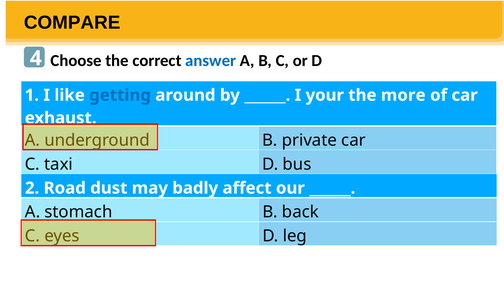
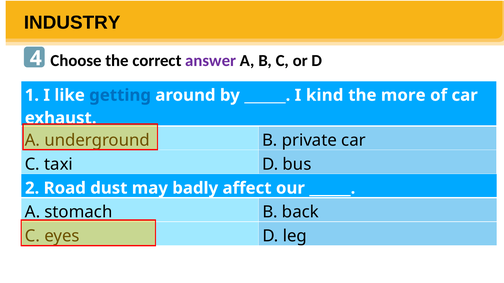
COMPARE: COMPARE -> INDUSTRY
answer colour: blue -> purple
your: your -> kind
